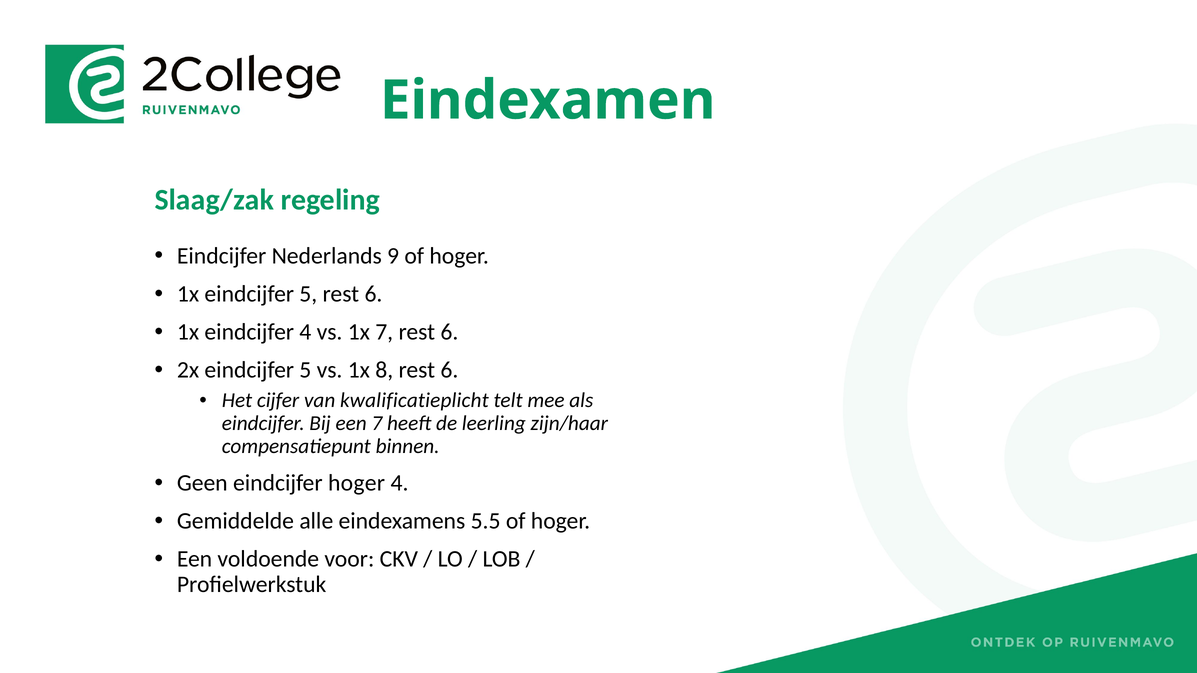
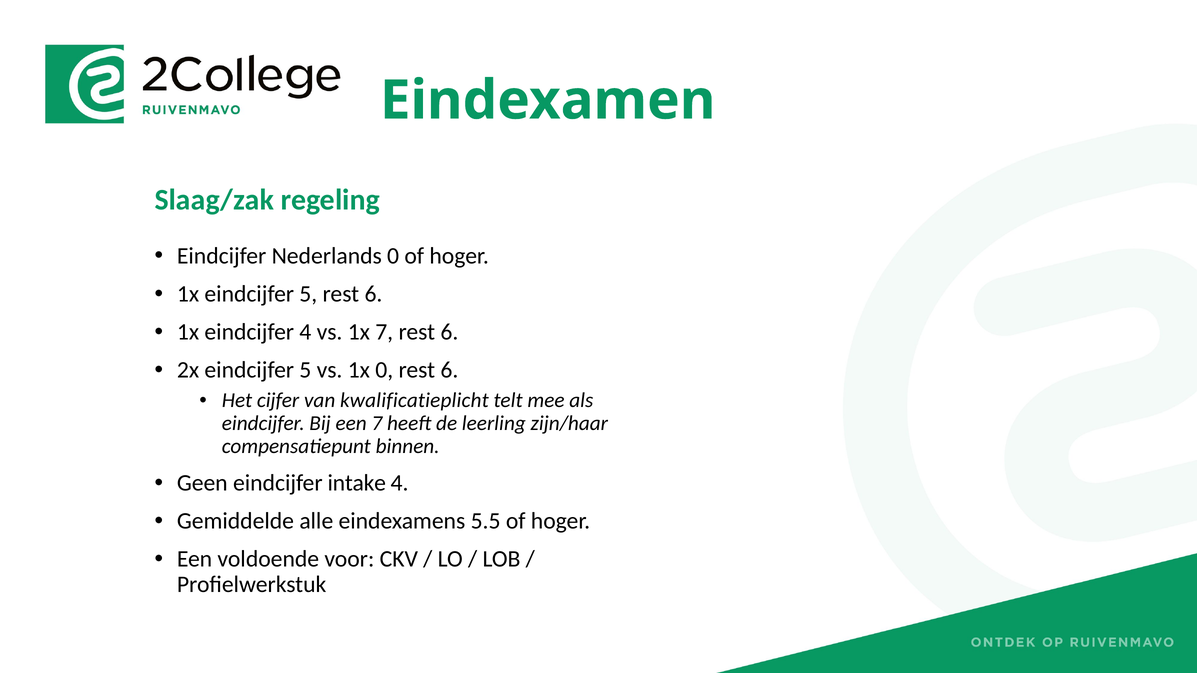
Nederlands 9: 9 -> 0
1x 8: 8 -> 0
eindcijfer hoger: hoger -> intake
